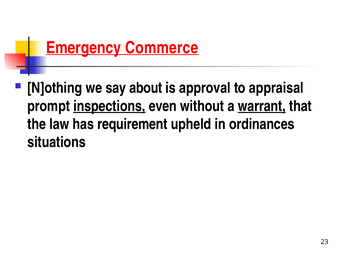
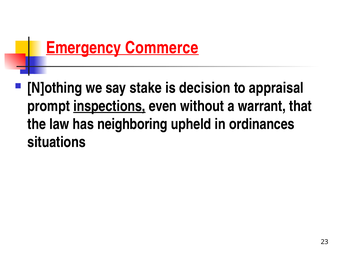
about: about -> stake
approval: approval -> decision
warrant underline: present -> none
requirement: requirement -> neighboring
